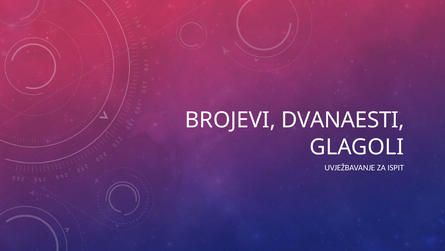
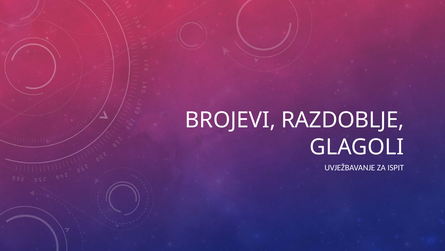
DVANAESTI: DVANAESTI -> RAZDOBLJE
